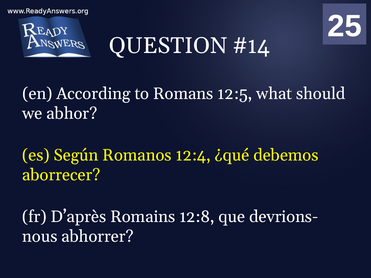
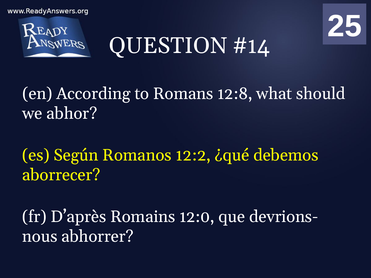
12:5: 12:5 -> 12:8
12:4: 12:4 -> 12:2
12:8: 12:8 -> 12:0
